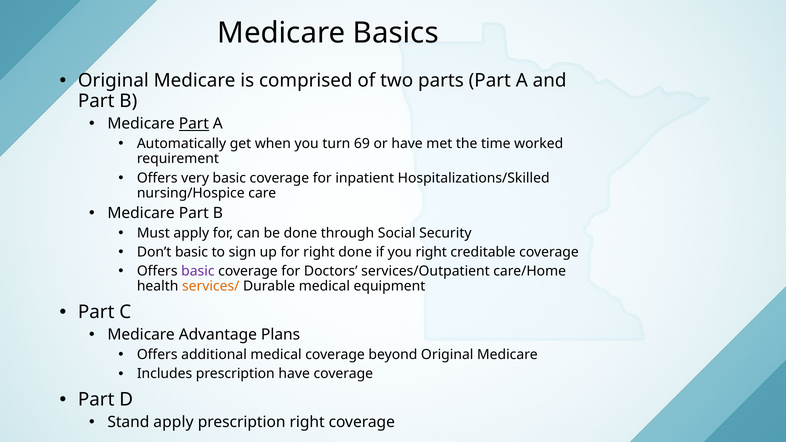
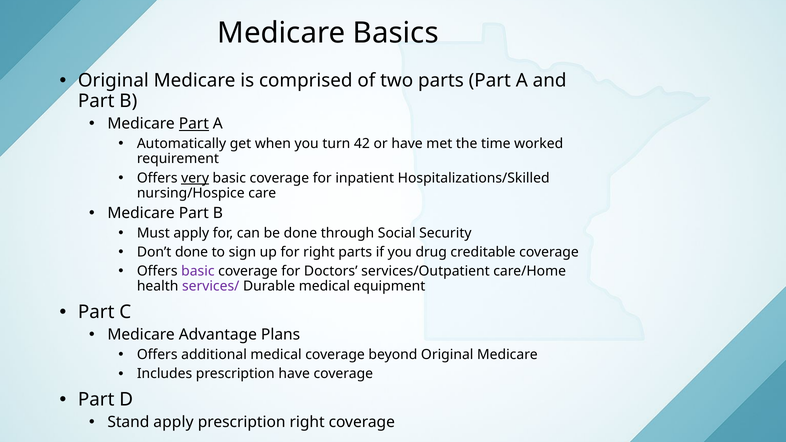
69: 69 -> 42
very underline: none -> present
Don’t basic: basic -> done
right done: done -> parts
you right: right -> drug
services/ colour: orange -> purple
